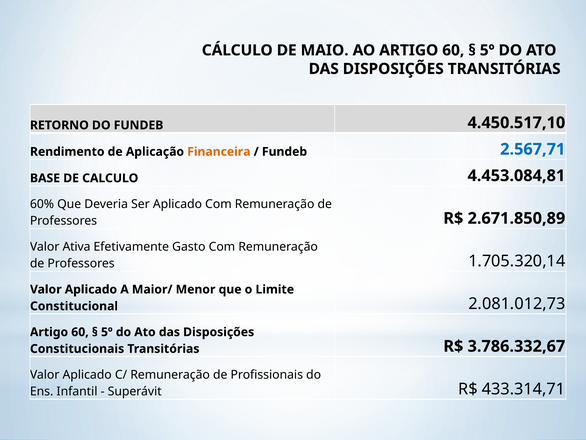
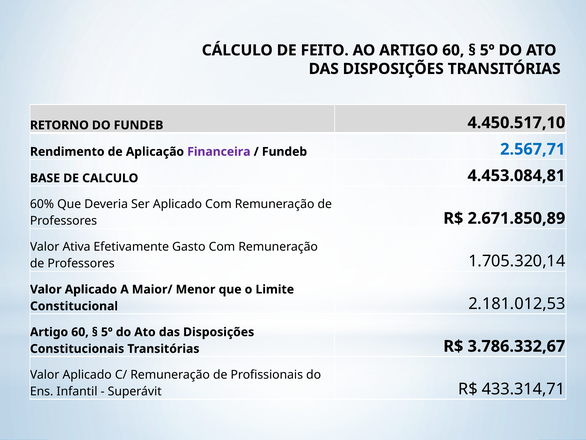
MAIO: MAIO -> FEITO
Financeira colour: orange -> purple
2.081.012,73: 2.081.012,73 -> 2.181.012,53
